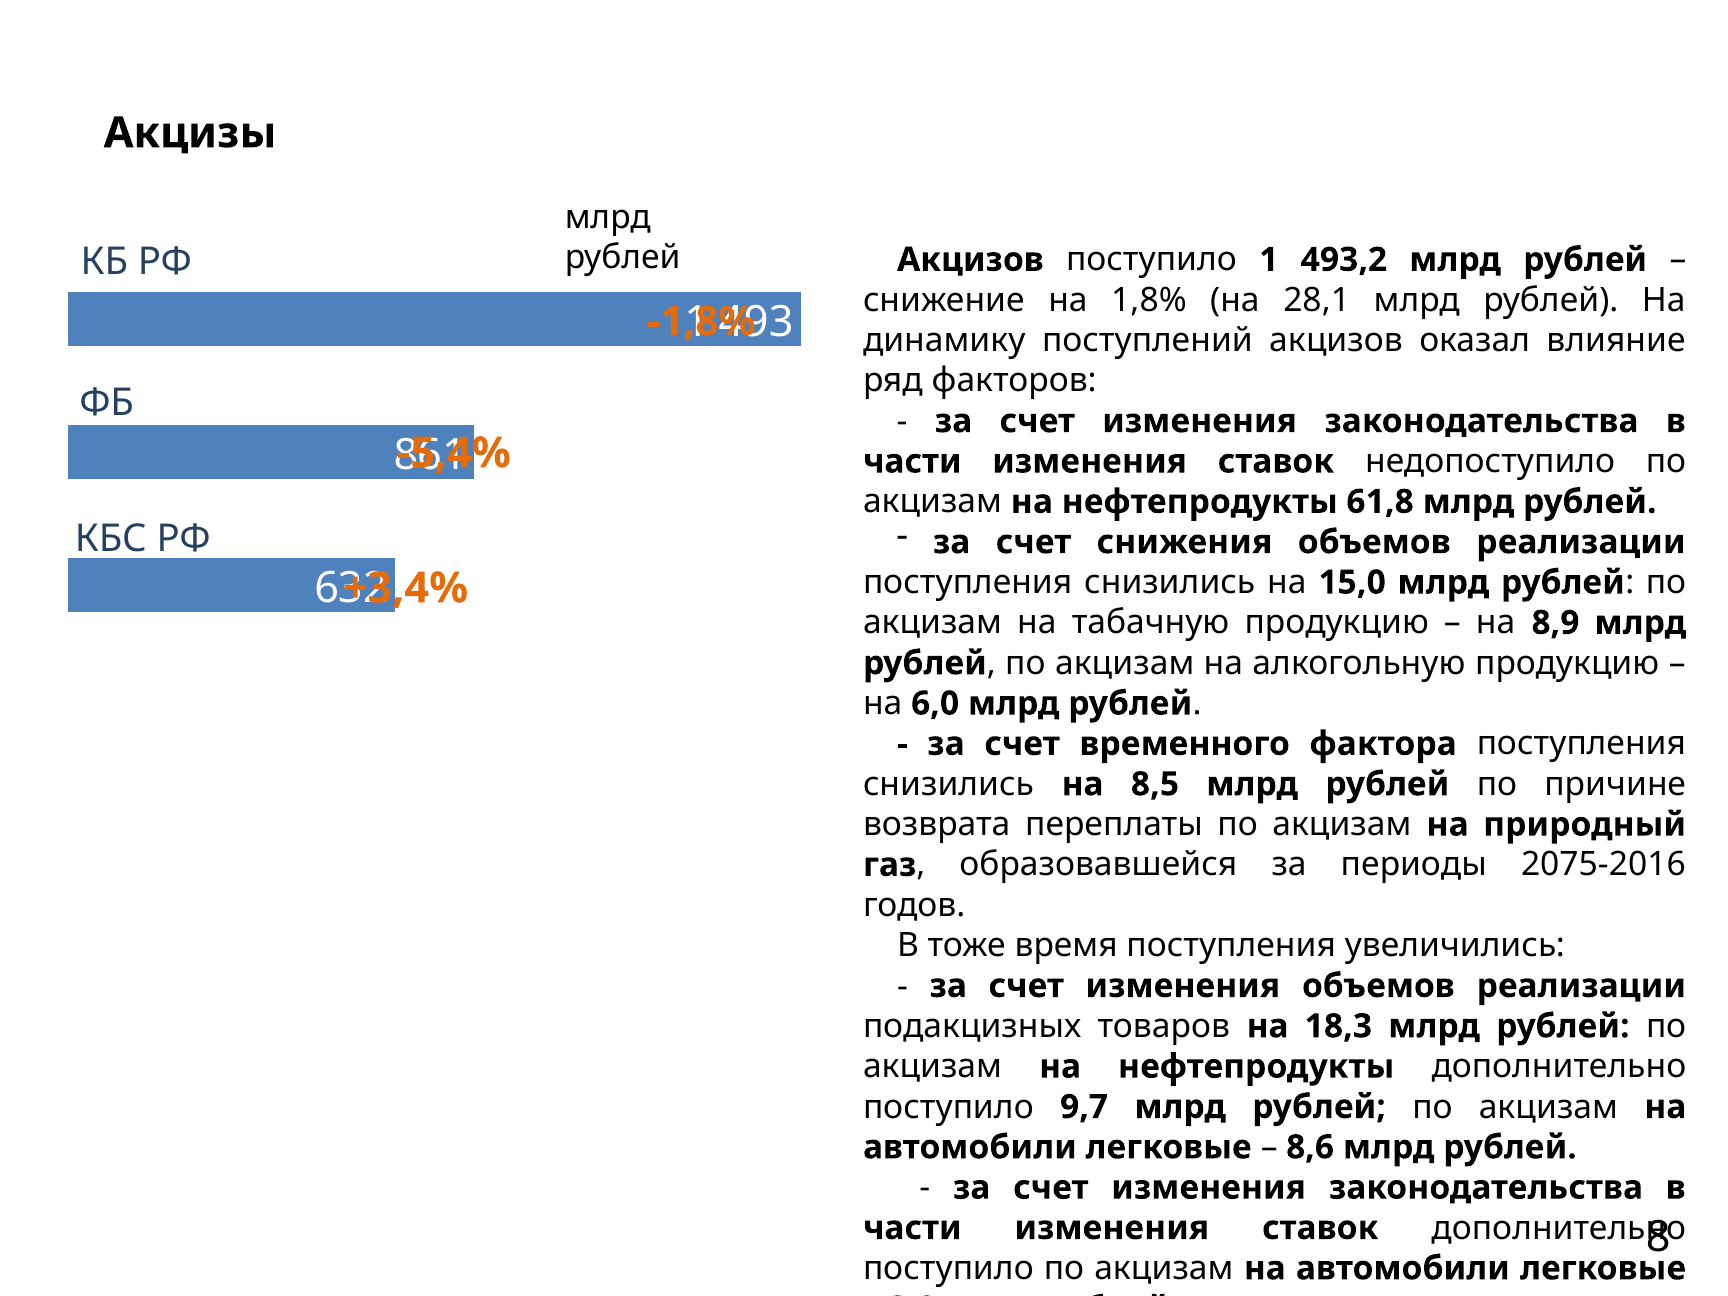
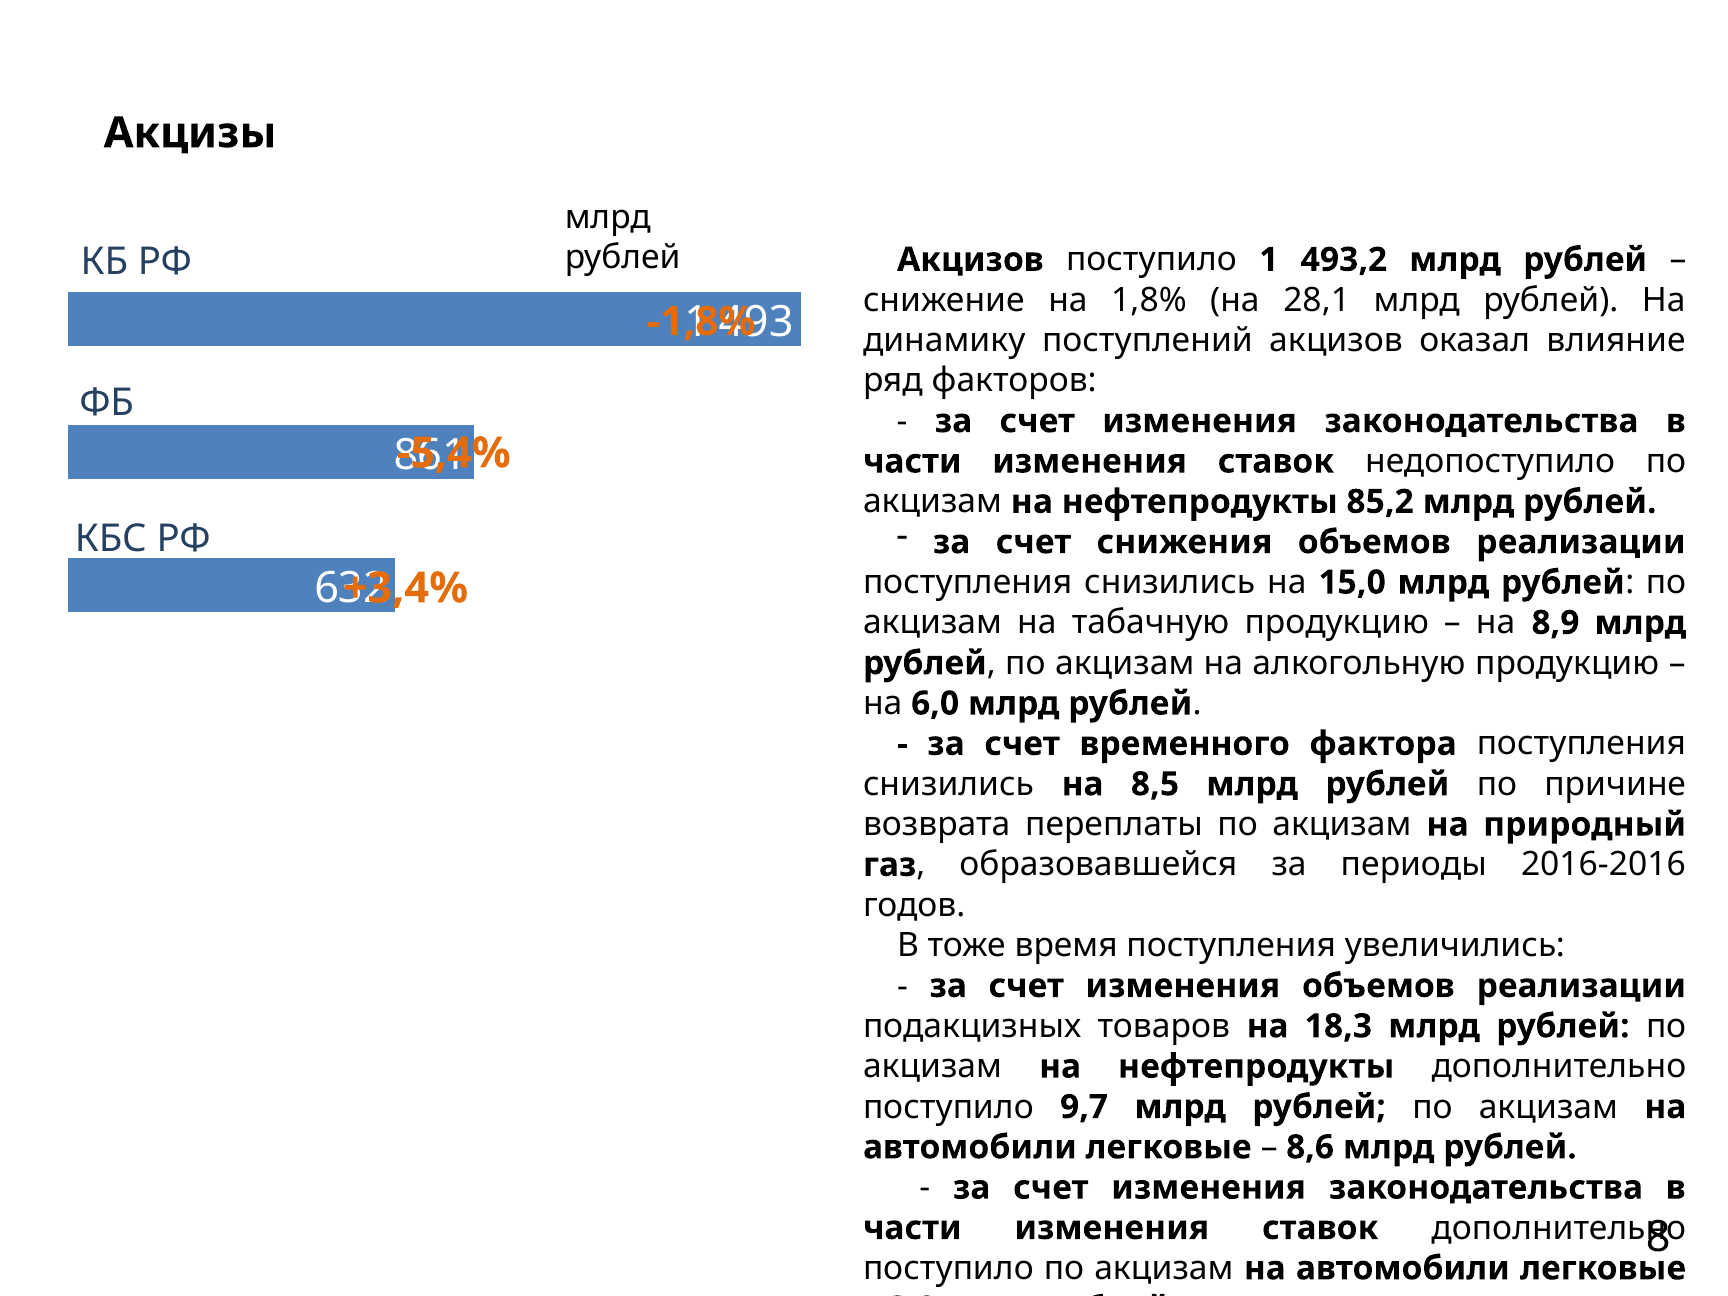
61,8: 61,8 -> 85,2
2075-2016: 2075-2016 -> 2016-2016
